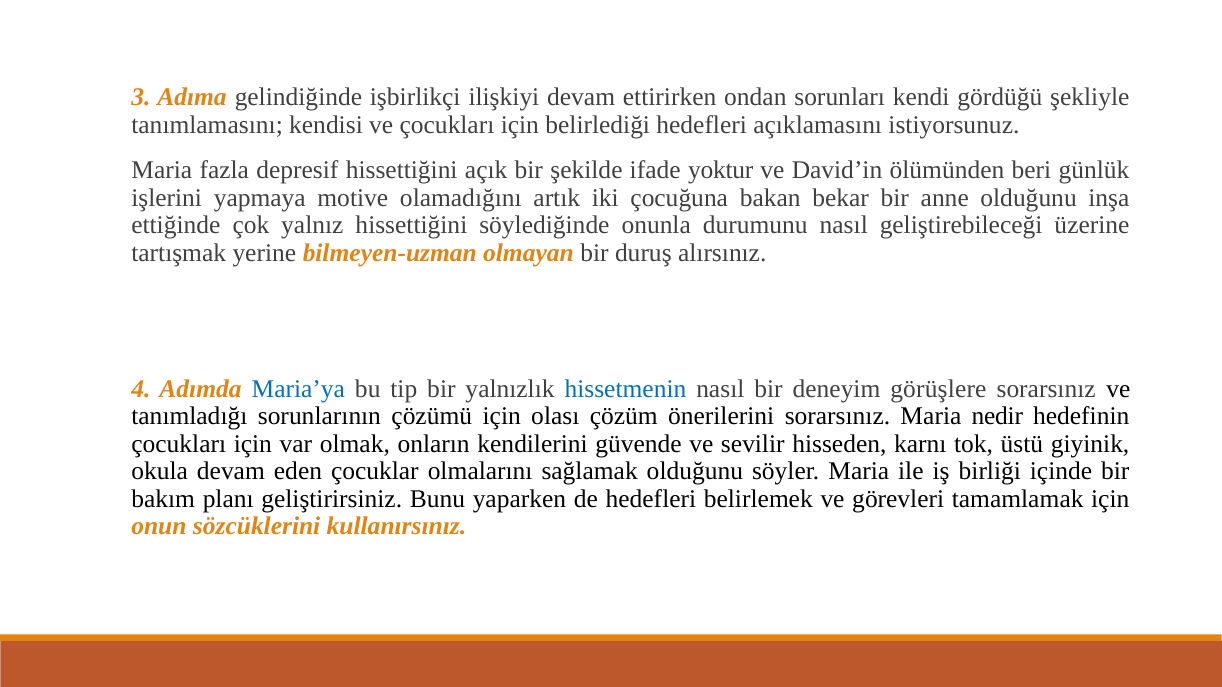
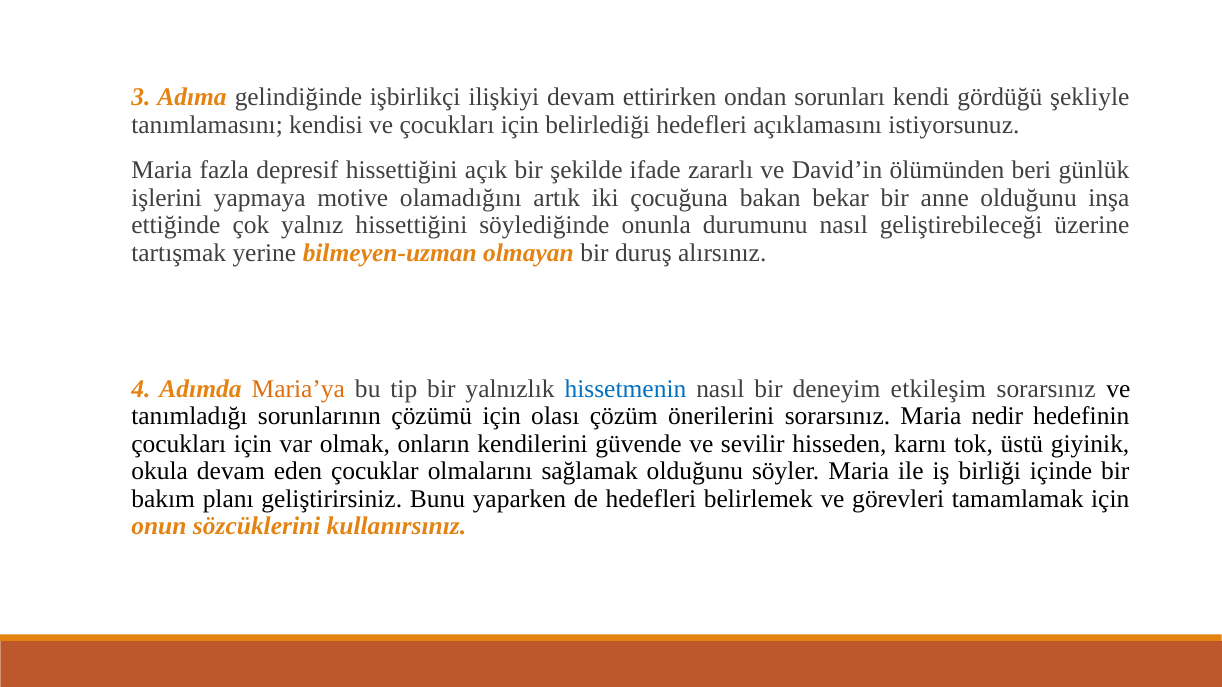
yoktur: yoktur -> zararlı
Maria’ya colour: blue -> orange
görüşlere: görüşlere -> etkileşim
